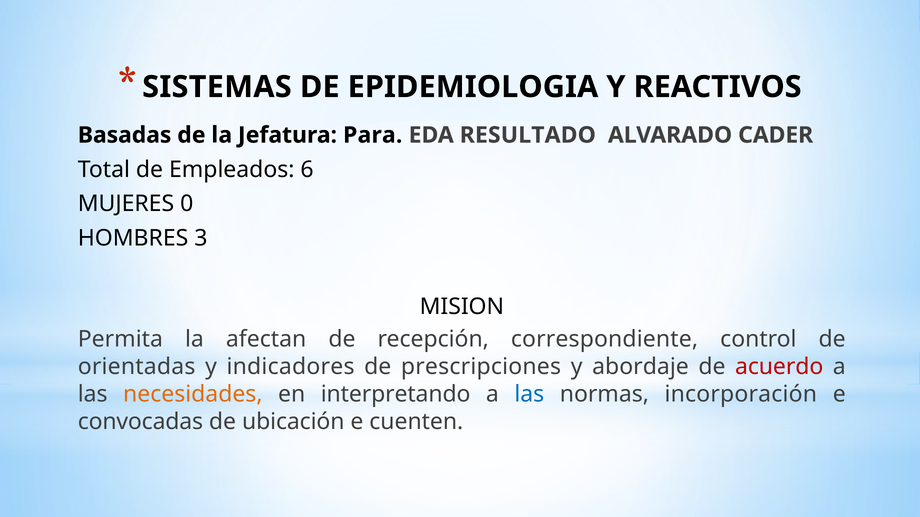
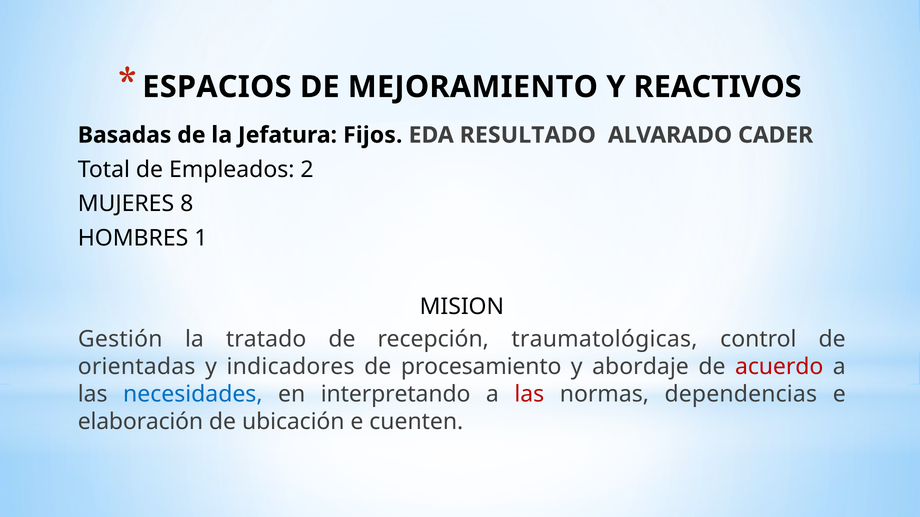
SISTEMAS: SISTEMAS -> ESPACIOS
EPIDEMIOLOGIA: EPIDEMIOLOGIA -> MEJORAMIENTO
Para: Para -> Fijos
6: 6 -> 2
0: 0 -> 8
3: 3 -> 1
Permita: Permita -> Gestión
afectan: afectan -> tratado
correspondiente: correspondiente -> traumatológicas
prescripciones: prescripciones -> procesamiento
necesidades colour: orange -> blue
las at (529, 395) colour: blue -> red
incorporación: incorporación -> dependencias
convocadas: convocadas -> elaboración
